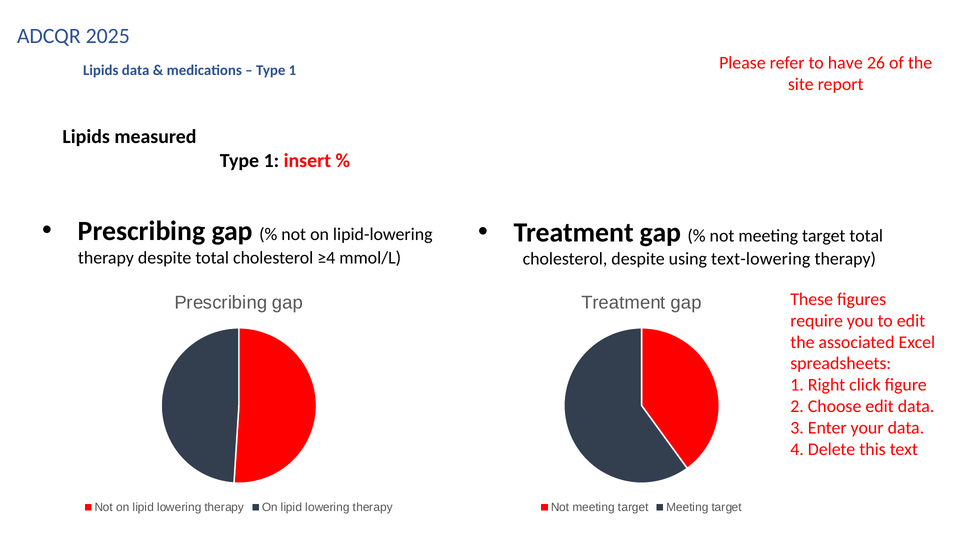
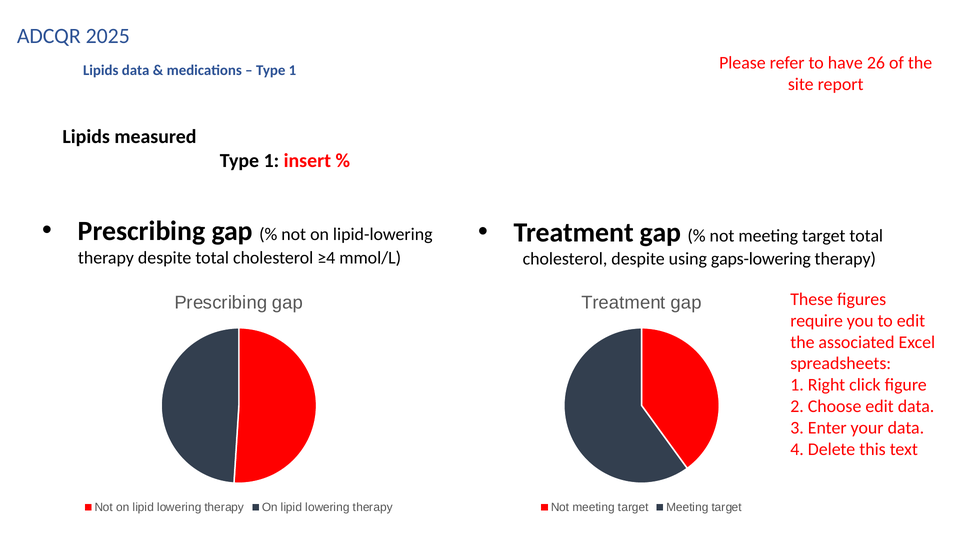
text-lowering: text-lowering -> gaps-lowering
